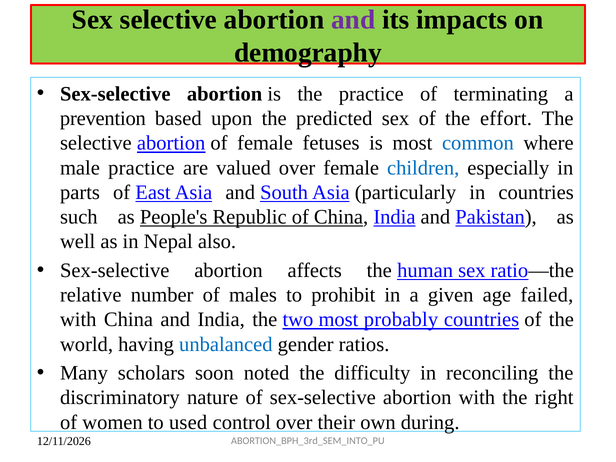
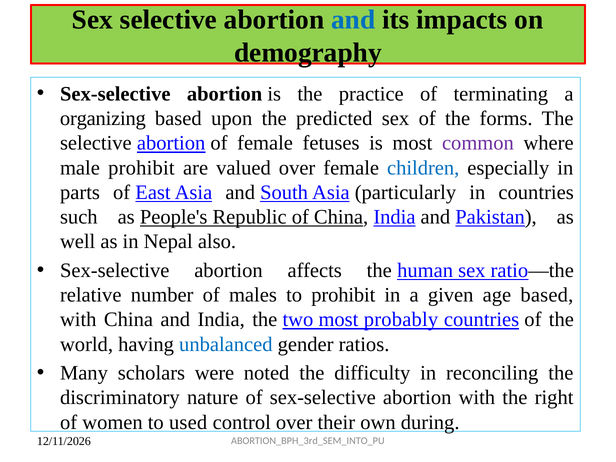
and at (353, 20) colour: purple -> blue
prevention: prevention -> organizing
effort: effort -> forms
common colour: blue -> purple
male practice: practice -> prohibit
age failed: failed -> based
soon: soon -> were
